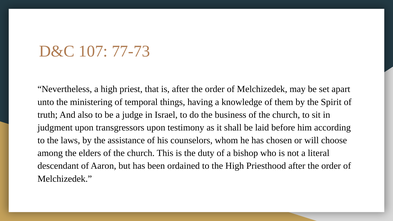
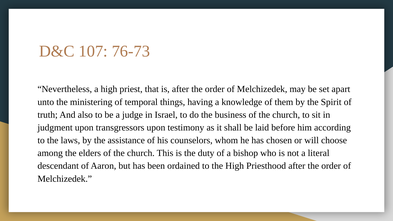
77-73: 77-73 -> 76-73
